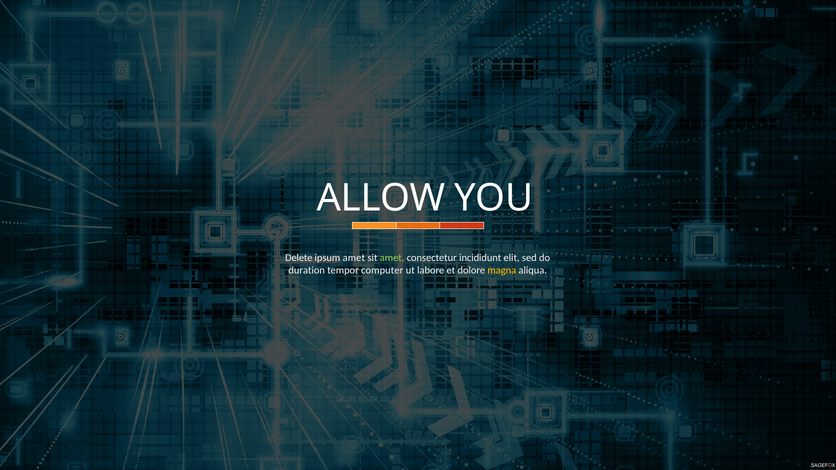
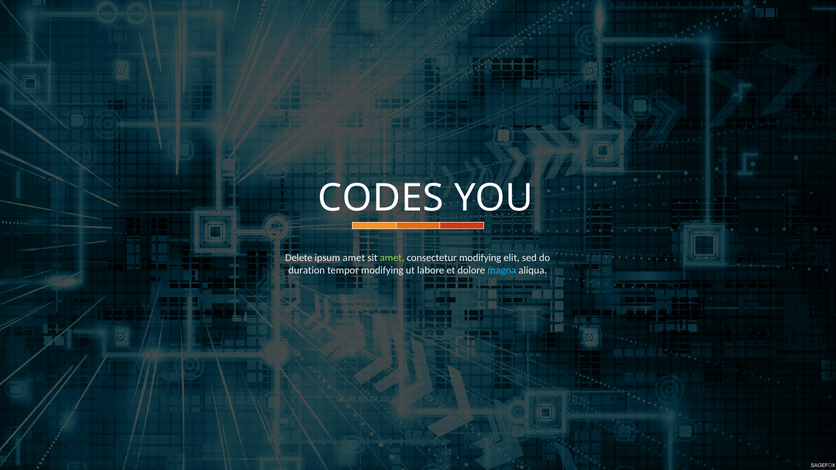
ALLOW: ALLOW -> CODES
consectetur incididunt: incididunt -> modifying
tempor computer: computer -> modifying
magna colour: yellow -> light blue
